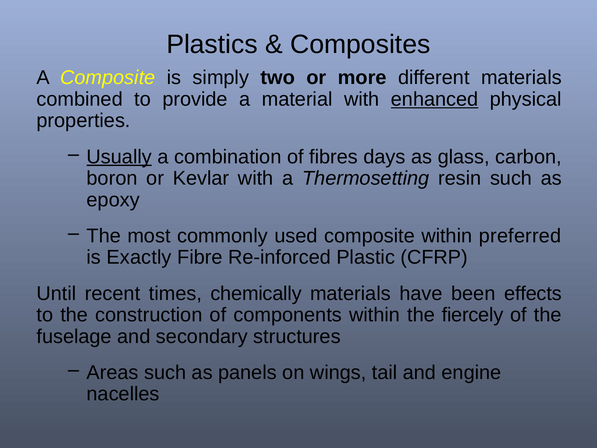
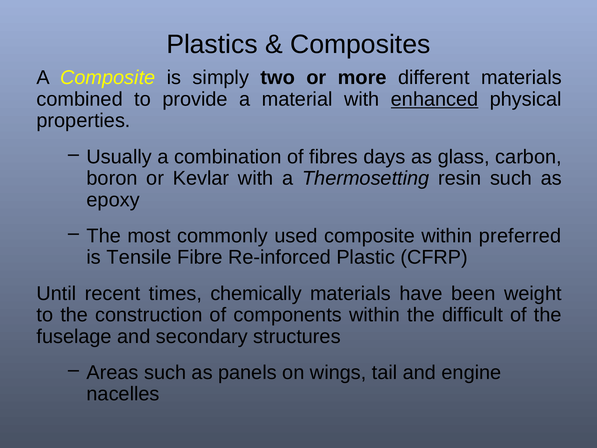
Usually underline: present -> none
Exactly: Exactly -> Tensile
effects: effects -> weight
fiercely: fiercely -> difficult
